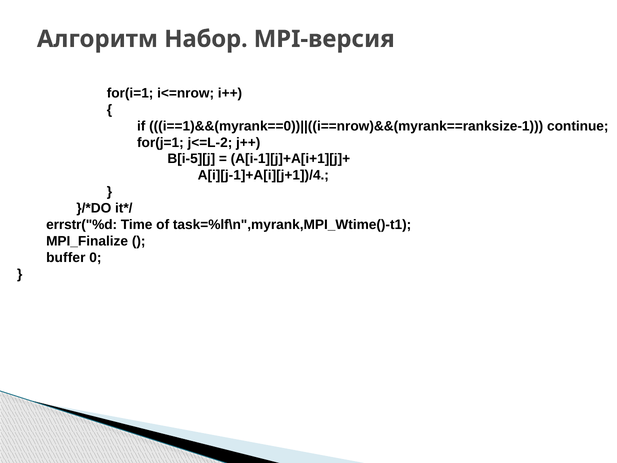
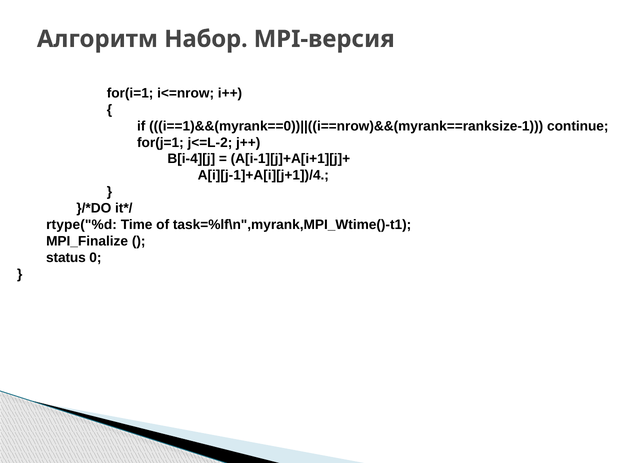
B[i-5][j: B[i-5][j -> B[i-4][j
errstr("%d: errstr("%d -> rtype("%d
buffer: buffer -> status
